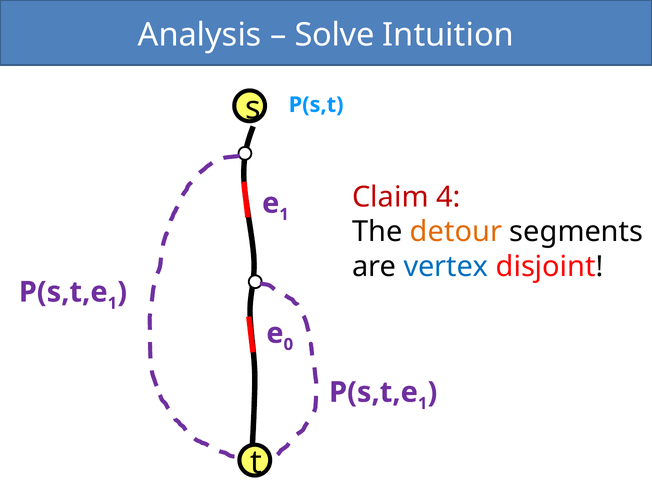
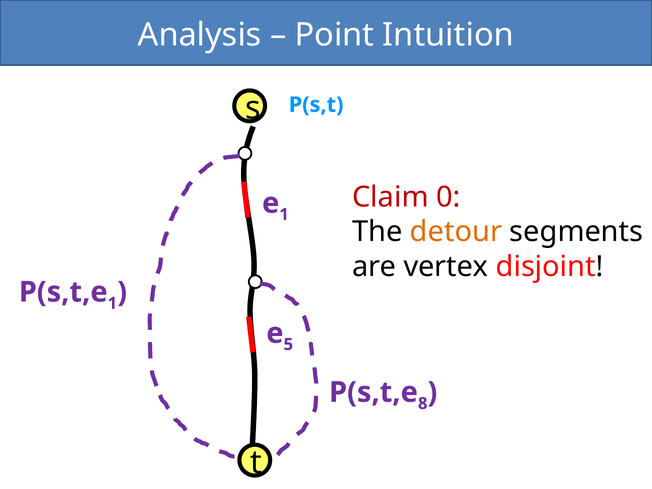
Solve: Solve -> Point
4: 4 -> 0
vertex colour: blue -> black
0: 0 -> 5
1 at (423, 404): 1 -> 8
